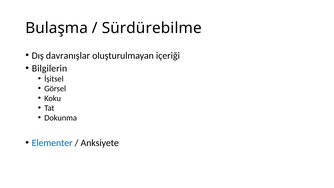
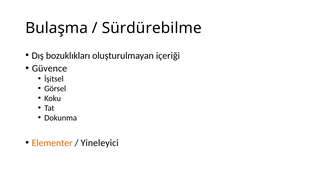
davranışlar: davranışlar -> bozuklıkları
Bilgilerin: Bilgilerin -> Güvence
Elementer colour: blue -> orange
Anksiyete: Anksiyete -> Yineleyici
